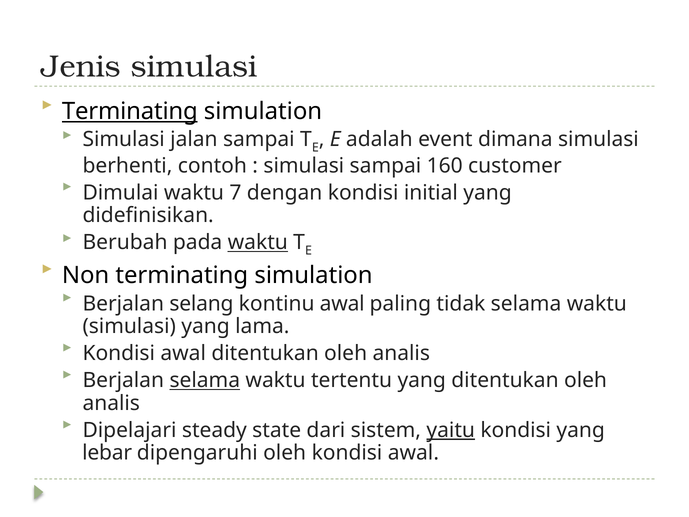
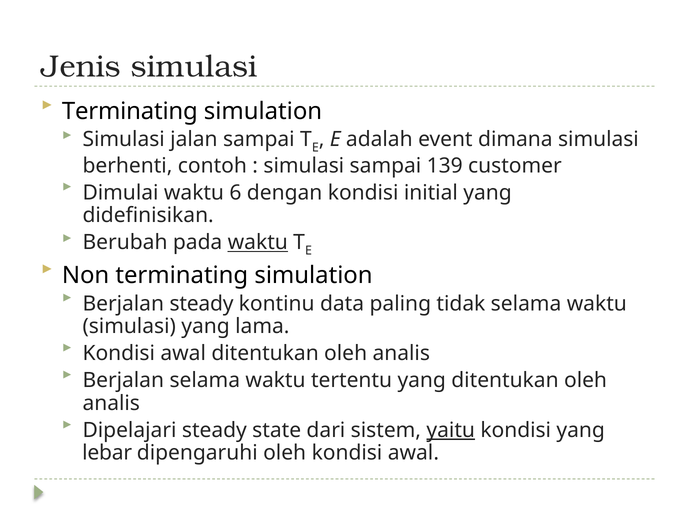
Terminating at (130, 111) underline: present -> none
160: 160 -> 139
7: 7 -> 6
Berjalan selang: selang -> steady
kontinu awal: awal -> data
selama at (205, 380) underline: present -> none
